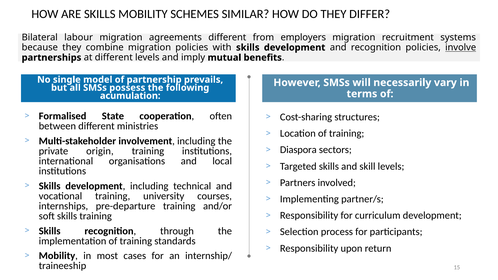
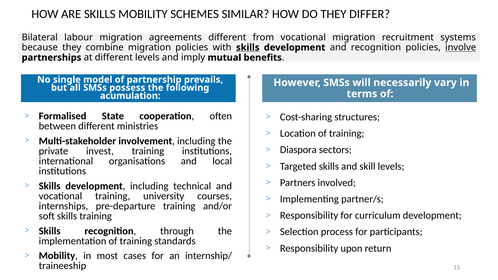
from employers: employers -> vocational
skills at (248, 48) underline: none -> present
origin: origin -> invest
